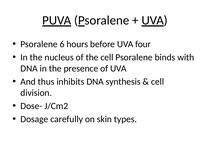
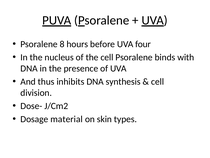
6: 6 -> 8
carefully: carefully -> material
